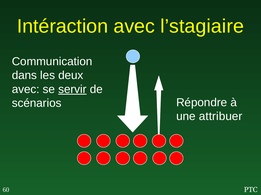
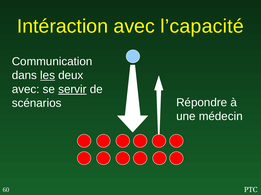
l’stagiaire: l’stagiaire -> l’capacité
les underline: none -> present
attribuer: attribuer -> médecin
